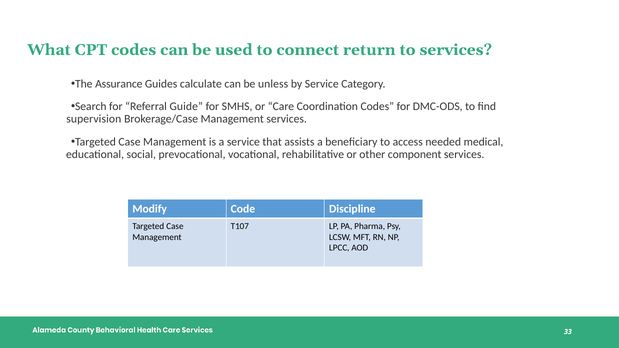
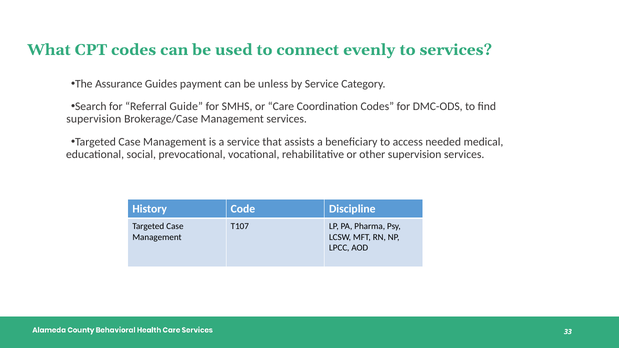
return: return -> evenly
calculate: calculate -> payment
other component: component -> supervision
Modify: Modify -> History
